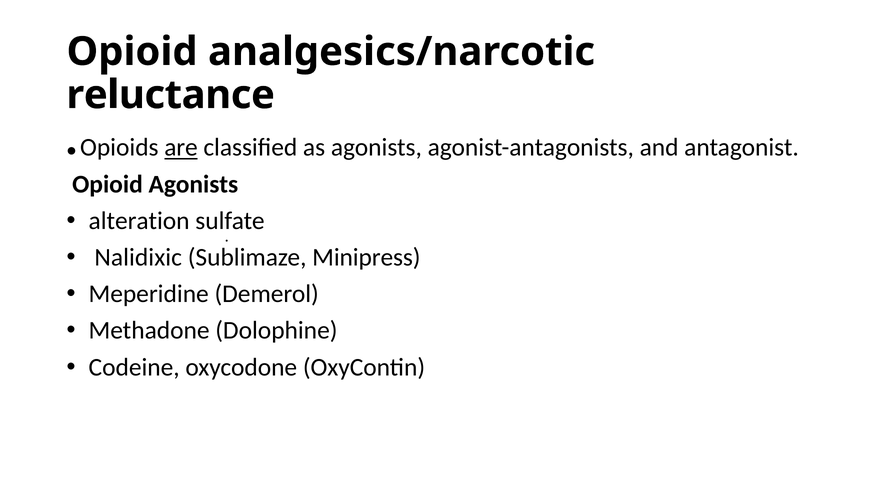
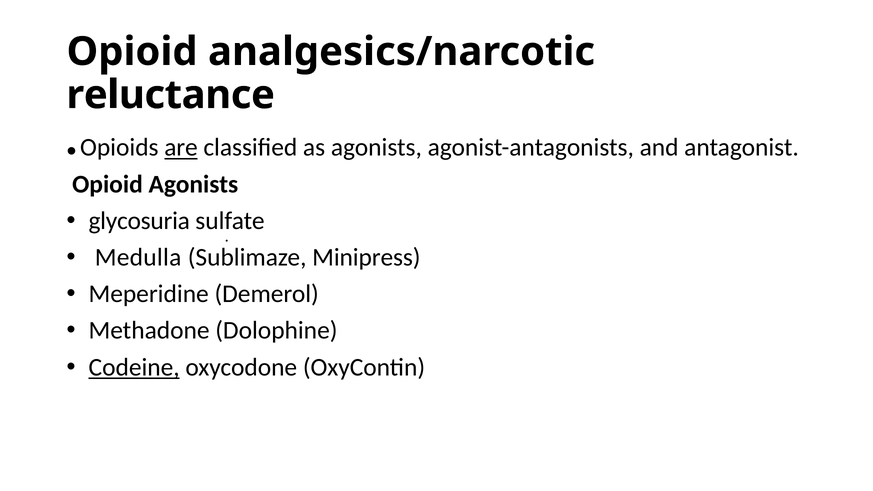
alteration: alteration -> glycosuria
Nalidixic: Nalidixic -> Medulla
Codeine underline: none -> present
